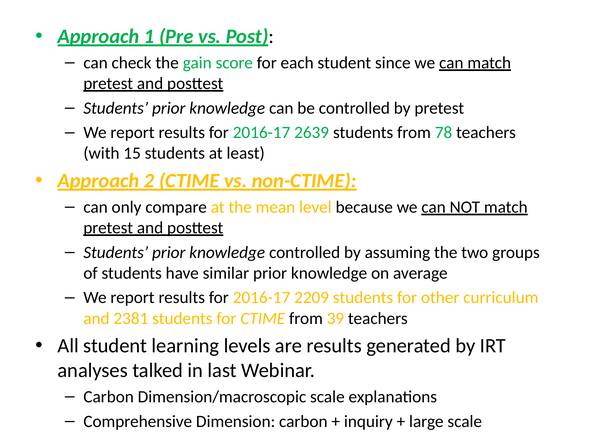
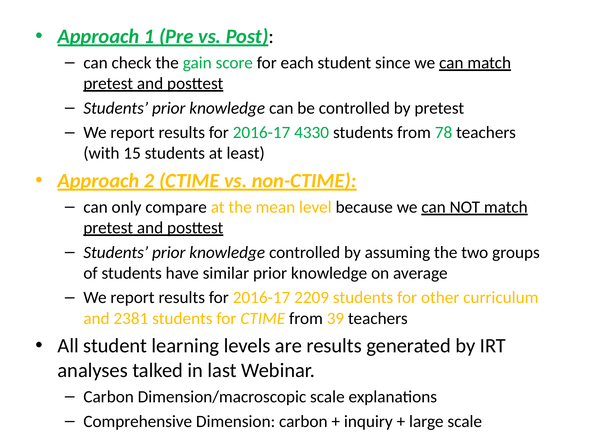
2639: 2639 -> 4330
